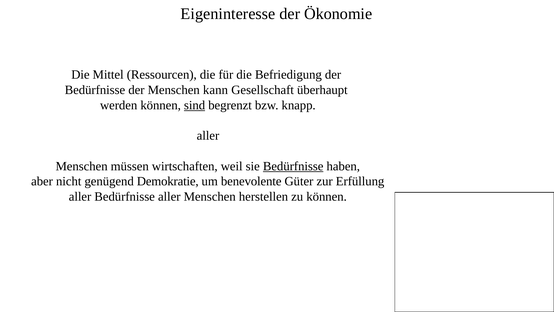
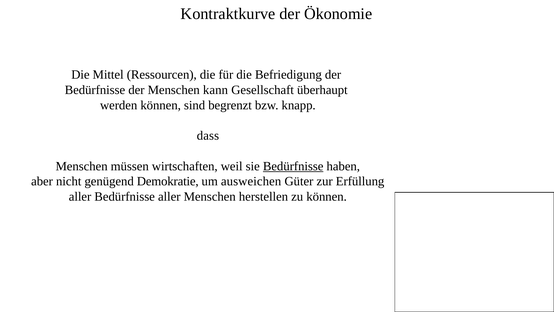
Eigeninteresse: Eigeninteresse -> Kontraktkurve
sind underline: present -> none
aller at (208, 135): aller -> dass
benevolente: benevolente -> ausweichen
